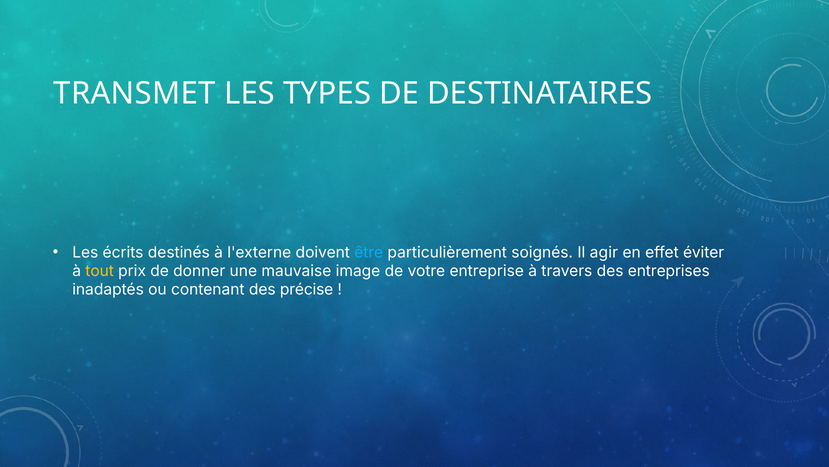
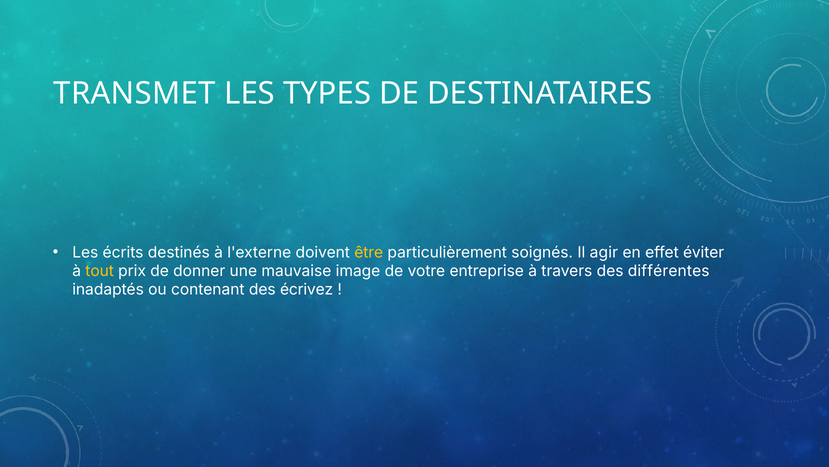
être colour: light blue -> yellow
entreprises: entreprises -> différentes
précise: précise -> écrivez
